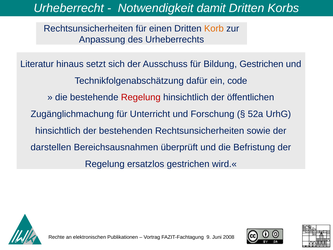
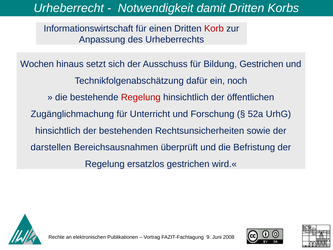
Rechtsunsicherheiten at (88, 29): Rechtsunsicherheiten -> Informationswirtschaft
Korb colour: orange -> red
Literatur: Literatur -> Wochen
code: code -> noch
